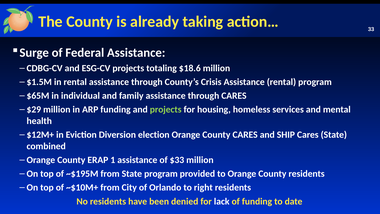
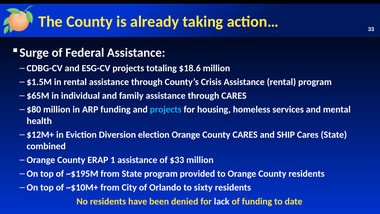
$29: $29 -> $80
projects at (166, 109) colour: light green -> light blue
right: right -> sixty
